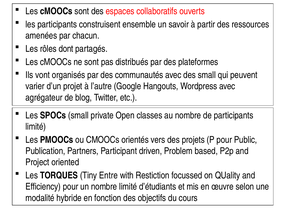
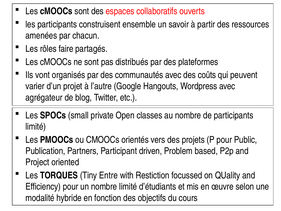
dont: dont -> faire
des small: small -> coûts
